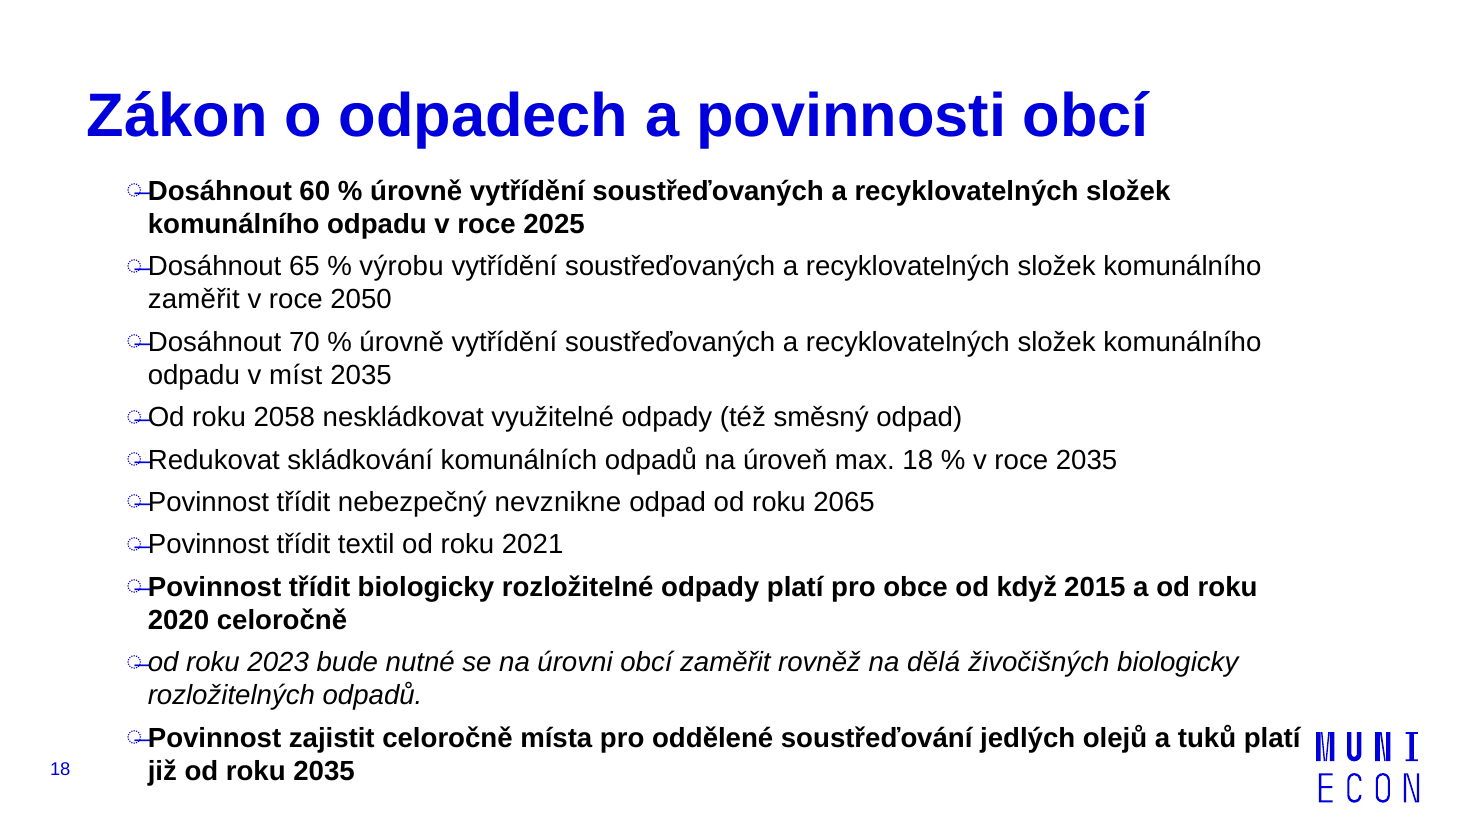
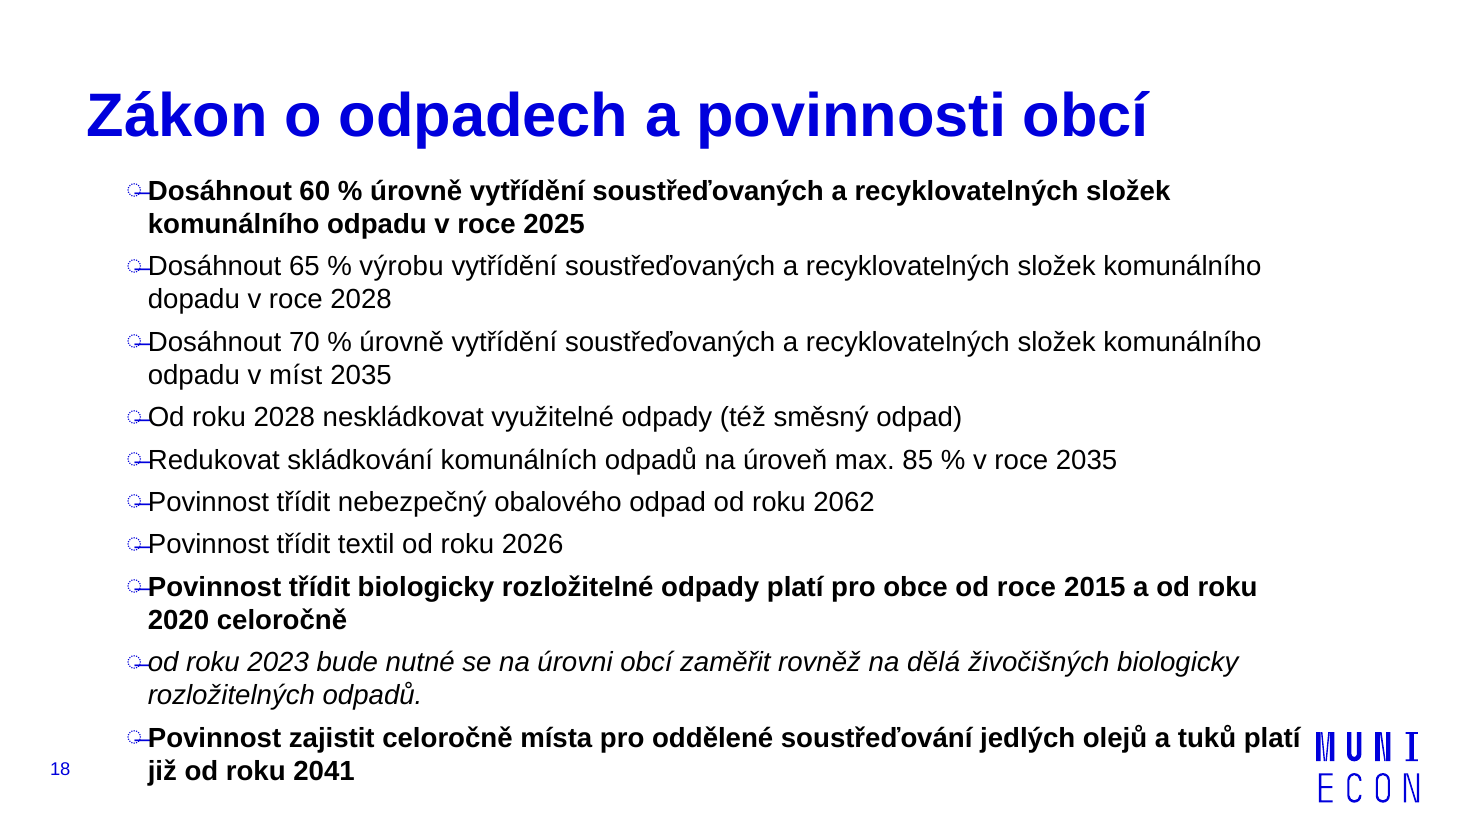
zaměřit at (194, 299): zaměřit -> dopadu
roce 2050: 2050 -> 2028
roku 2058: 2058 -> 2028
max 18: 18 -> 85
nevznikne: nevznikne -> obalového
2065: 2065 -> 2062
2021: 2021 -> 2026
od když: když -> roce
roku 2035: 2035 -> 2041
